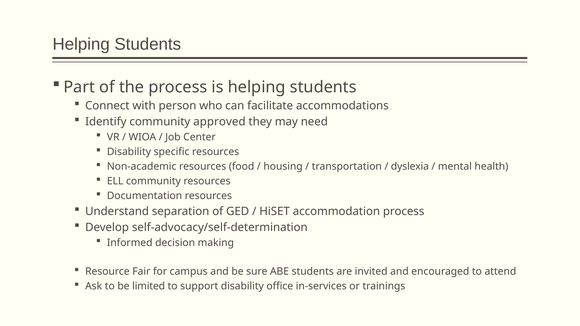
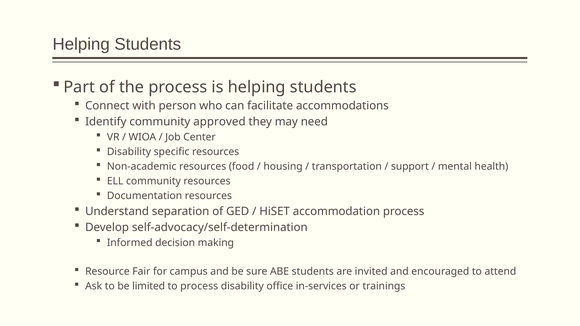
dyslexia: dyslexia -> support
to support: support -> process
